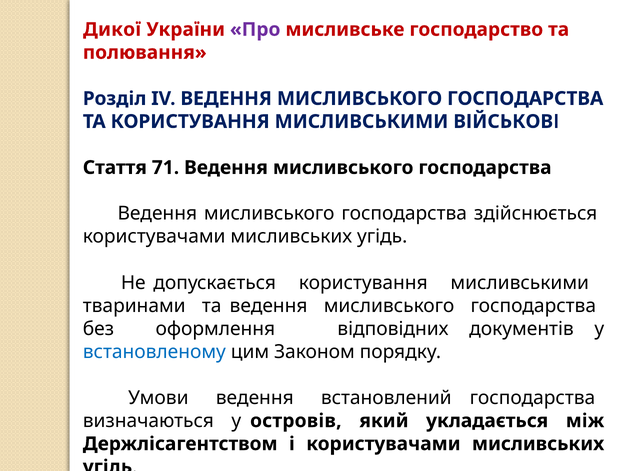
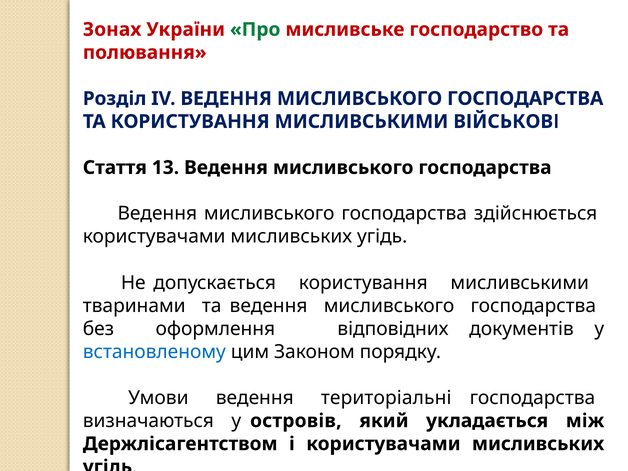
Дикої: Дикої -> Зонах
Про colour: purple -> green
71: 71 -> 13
встановлений: встановлений -> територіальні
